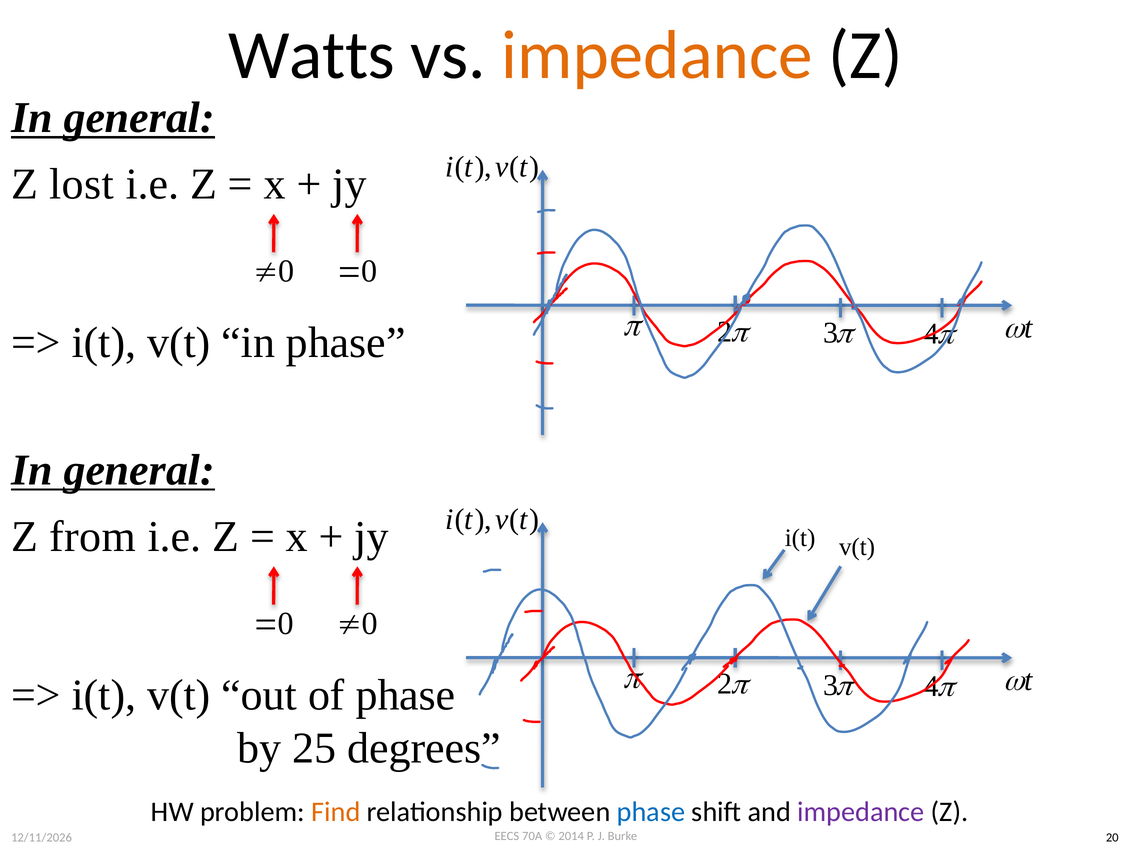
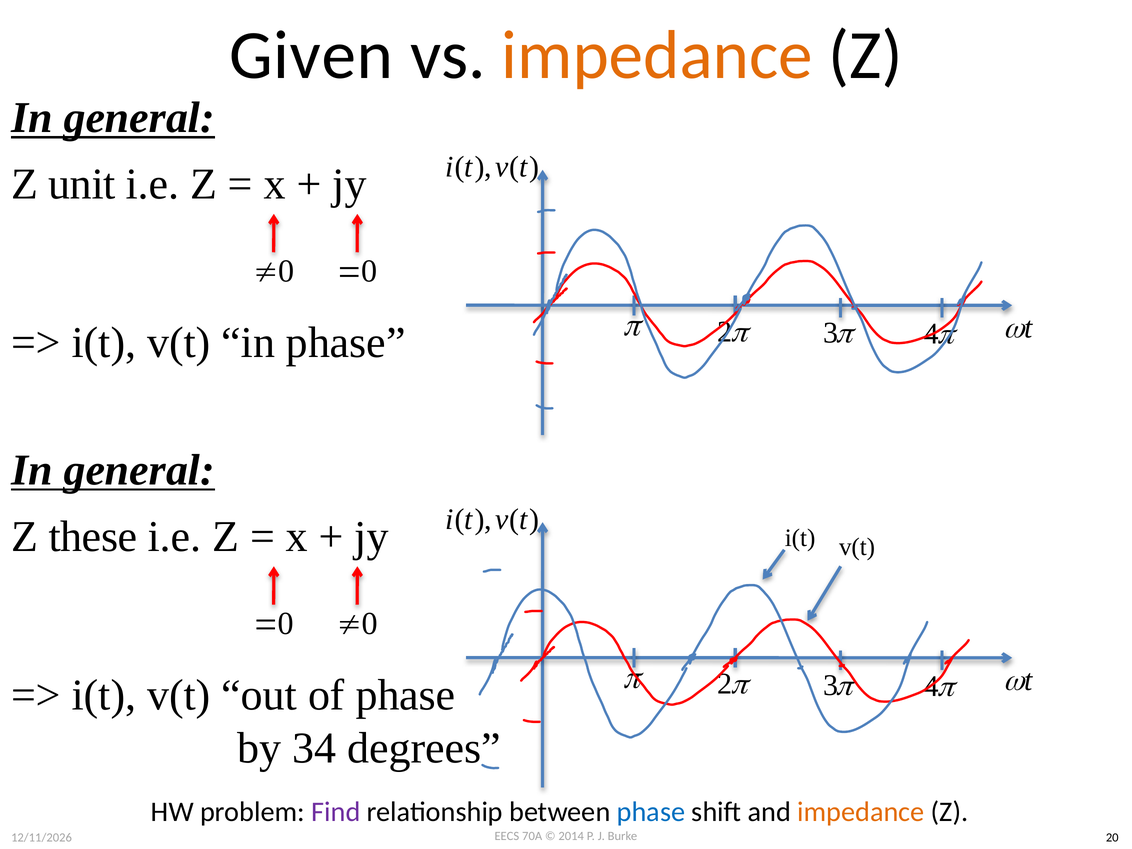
Watts: Watts -> Given
lost: lost -> unit
from: from -> these
25: 25 -> 34
Find colour: orange -> purple
impedance at (861, 812) colour: purple -> orange
